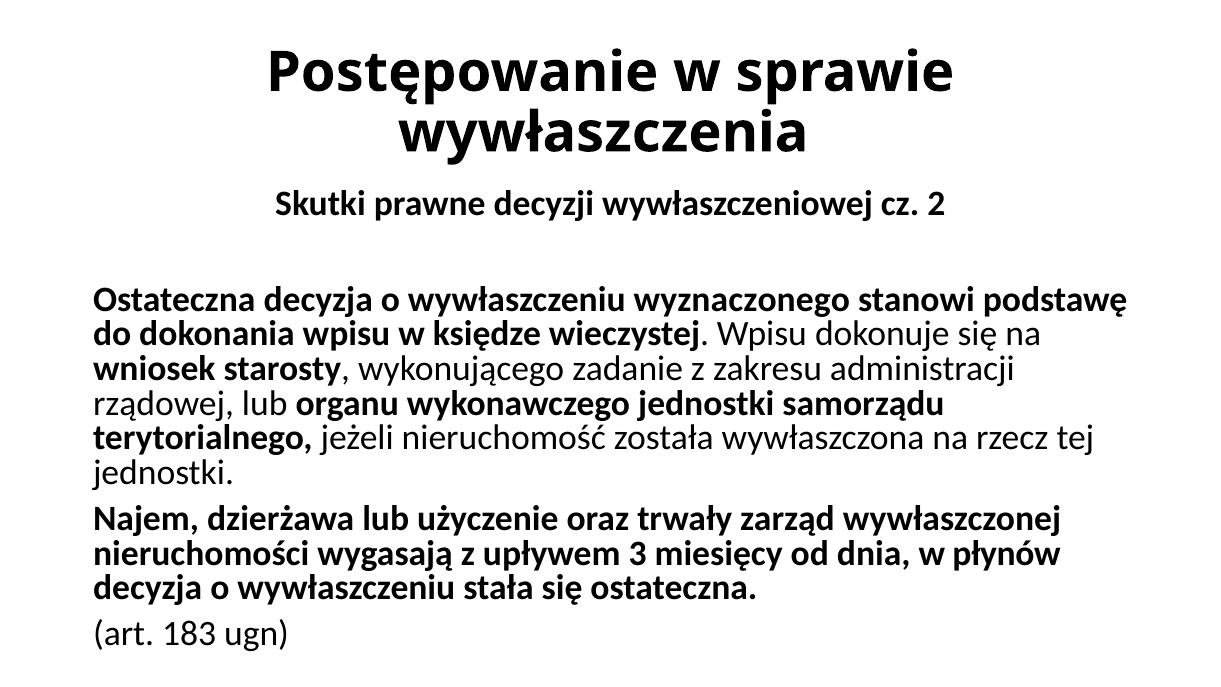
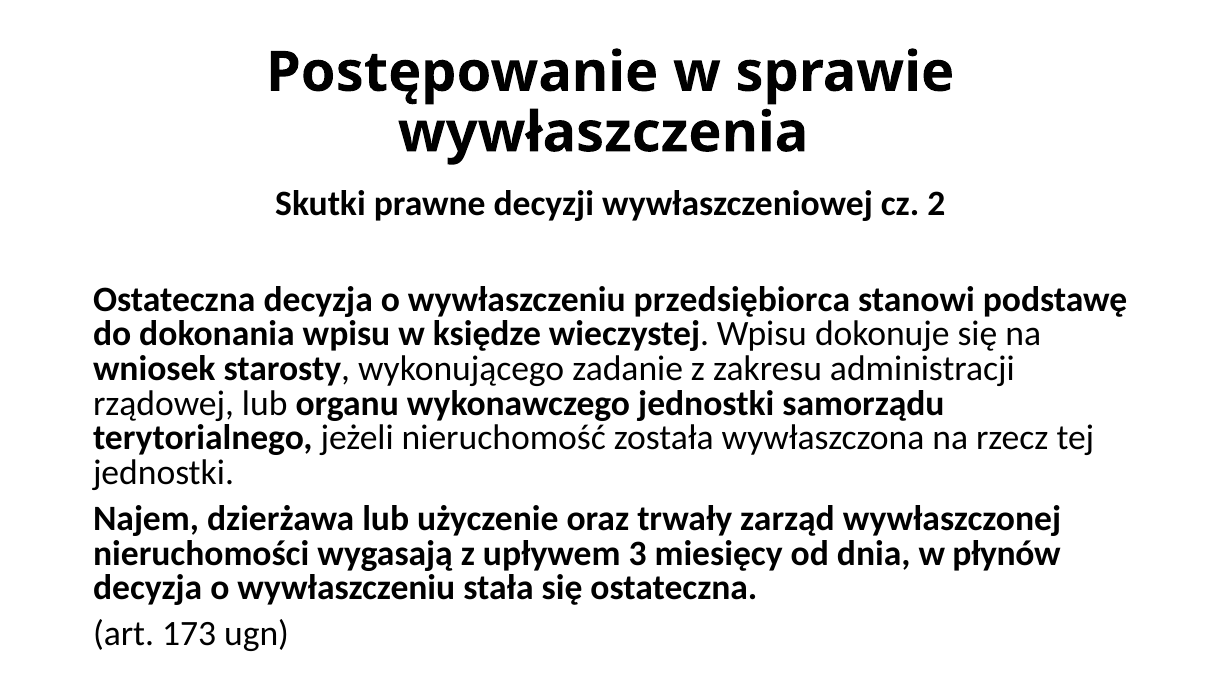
wyznaczonego: wyznaczonego -> przedsiębiorca
183: 183 -> 173
